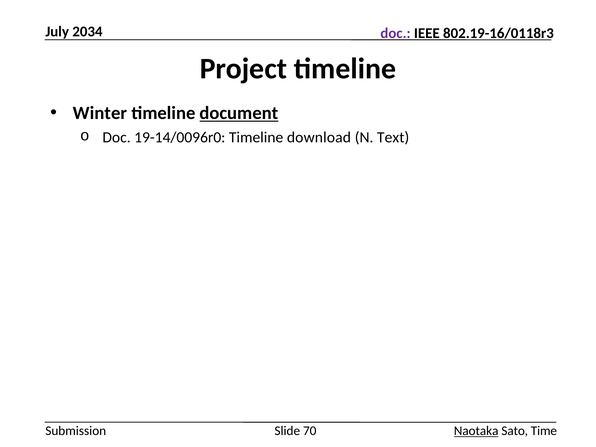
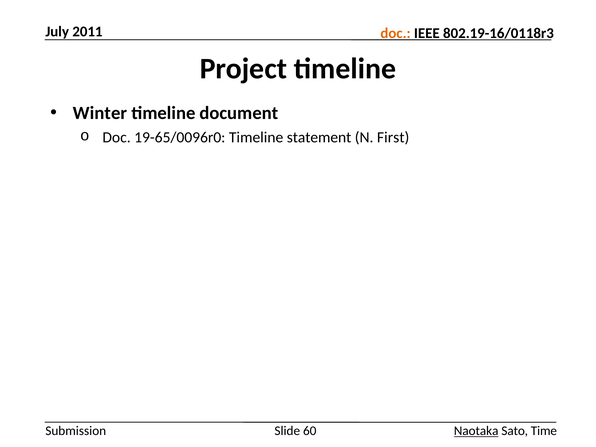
2034: 2034 -> 2011
doc at (396, 33) colour: purple -> orange
document underline: present -> none
19-14/0096r0: 19-14/0096r0 -> 19-65/0096r0
download: download -> statement
Text: Text -> First
70: 70 -> 60
